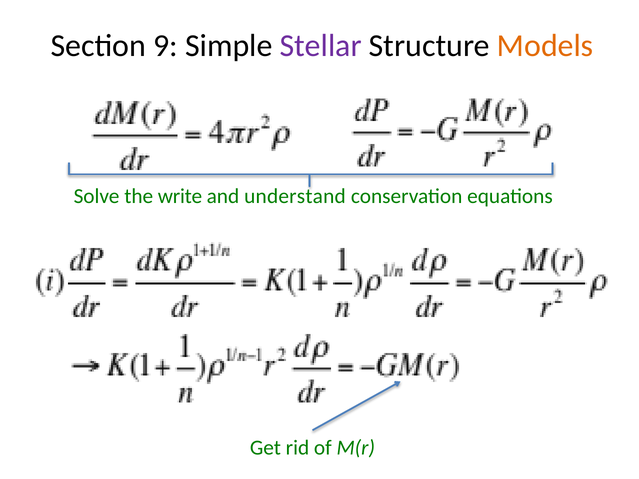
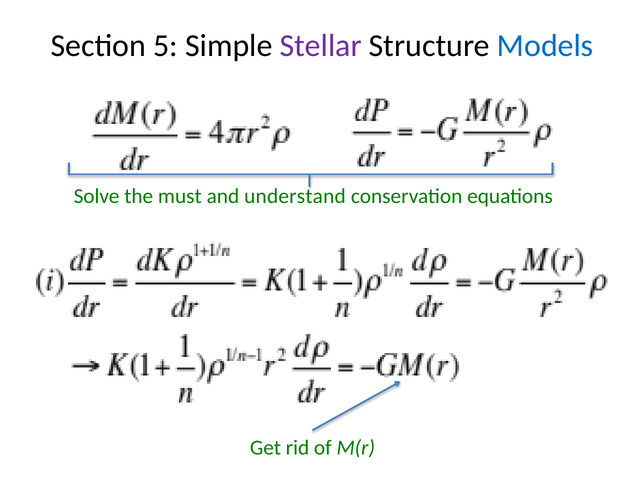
9: 9 -> 5
Models colour: orange -> blue
write: write -> must
